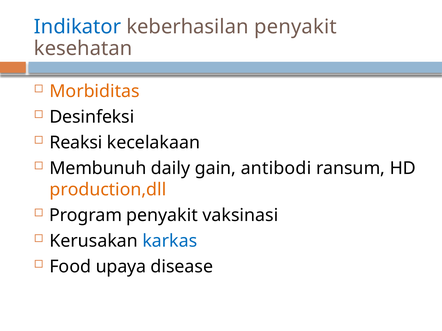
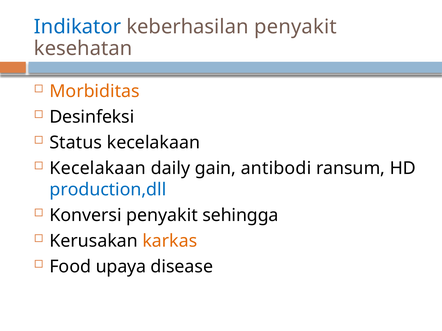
Reaksi: Reaksi -> Status
Membunuh at (98, 169): Membunuh -> Kecelakaan
production,dll colour: orange -> blue
Program: Program -> Konversi
vaksinasi: vaksinasi -> sehingga
karkas colour: blue -> orange
